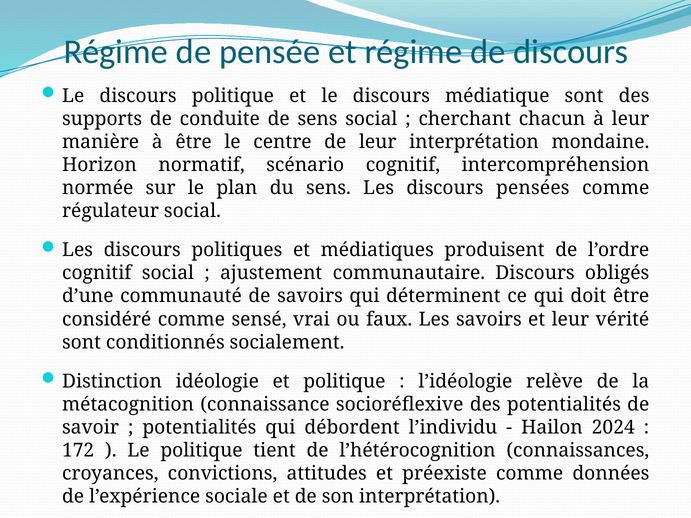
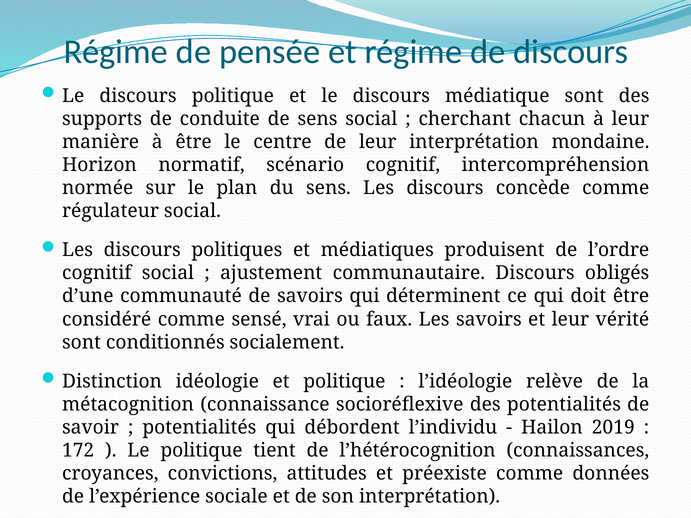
pensées: pensées -> concède
2024: 2024 -> 2019
